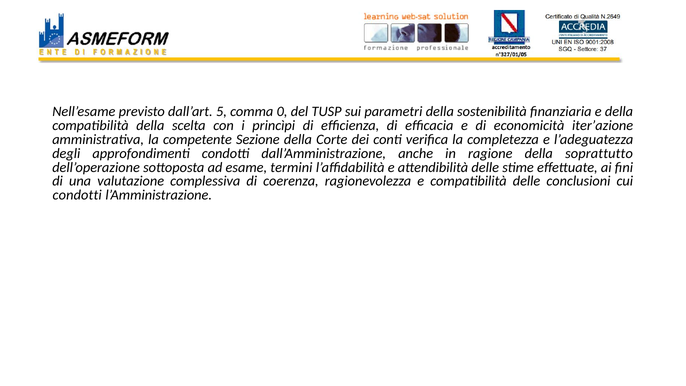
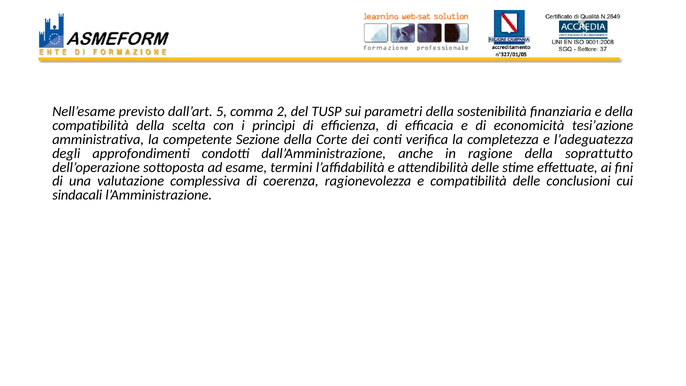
0: 0 -> 2
iter’azione: iter’azione -> tesi’azione
condotti at (77, 195): condotti -> sindacali
